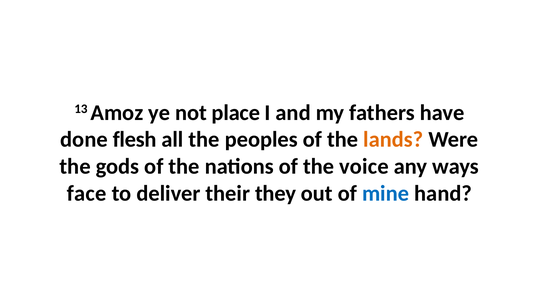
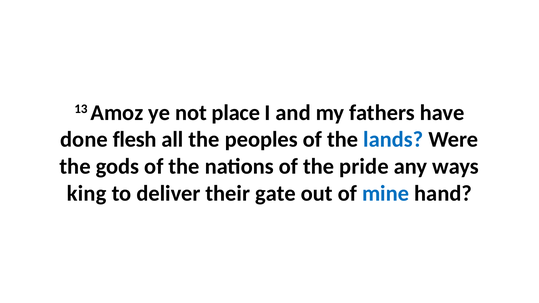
lands colour: orange -> blue
voice: voice -> pride
face: face -> king
they: they -> gate
